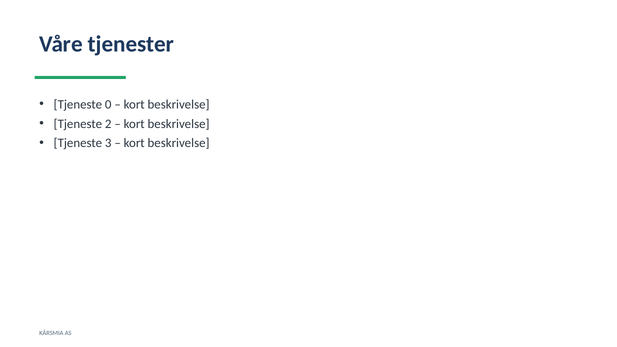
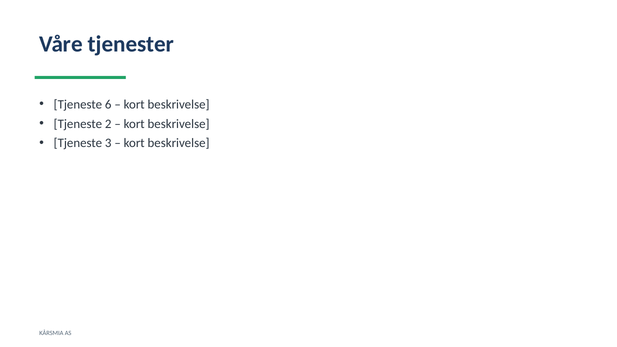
0: 0 -> 6
